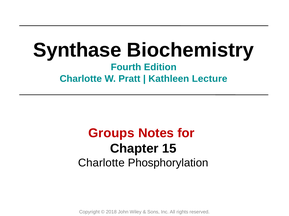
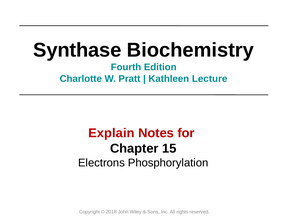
Groups: Groups -> Explain
Charlotte at (101, 163): Charlotte -> Electrons
